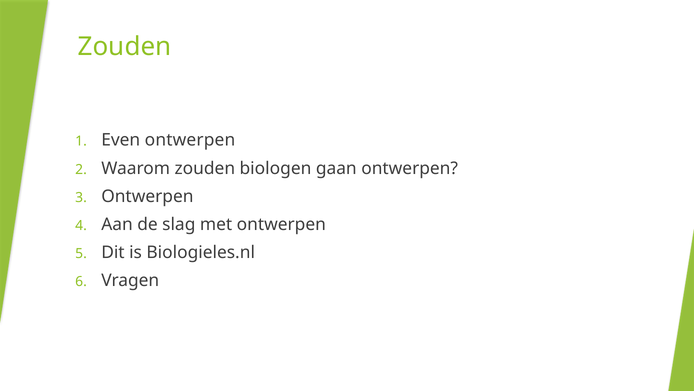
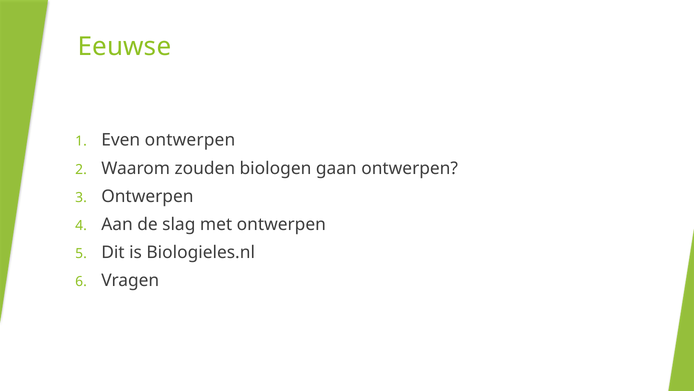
Zouden at (124, 47): Zouden -> Eeuwse
